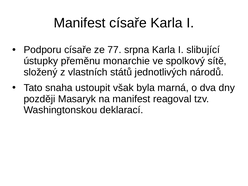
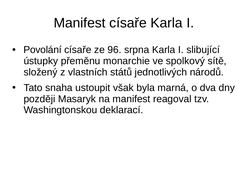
Podporu: Podporu -> Povolání
77: 77 -> 96
